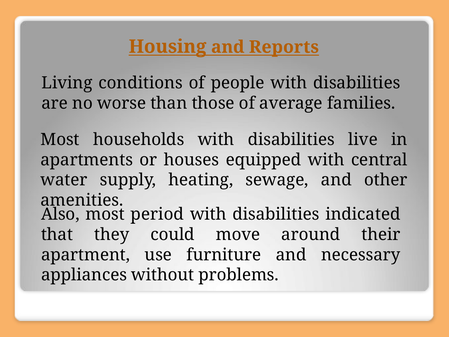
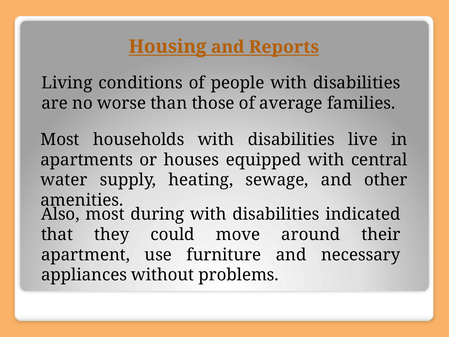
period: period -> during
